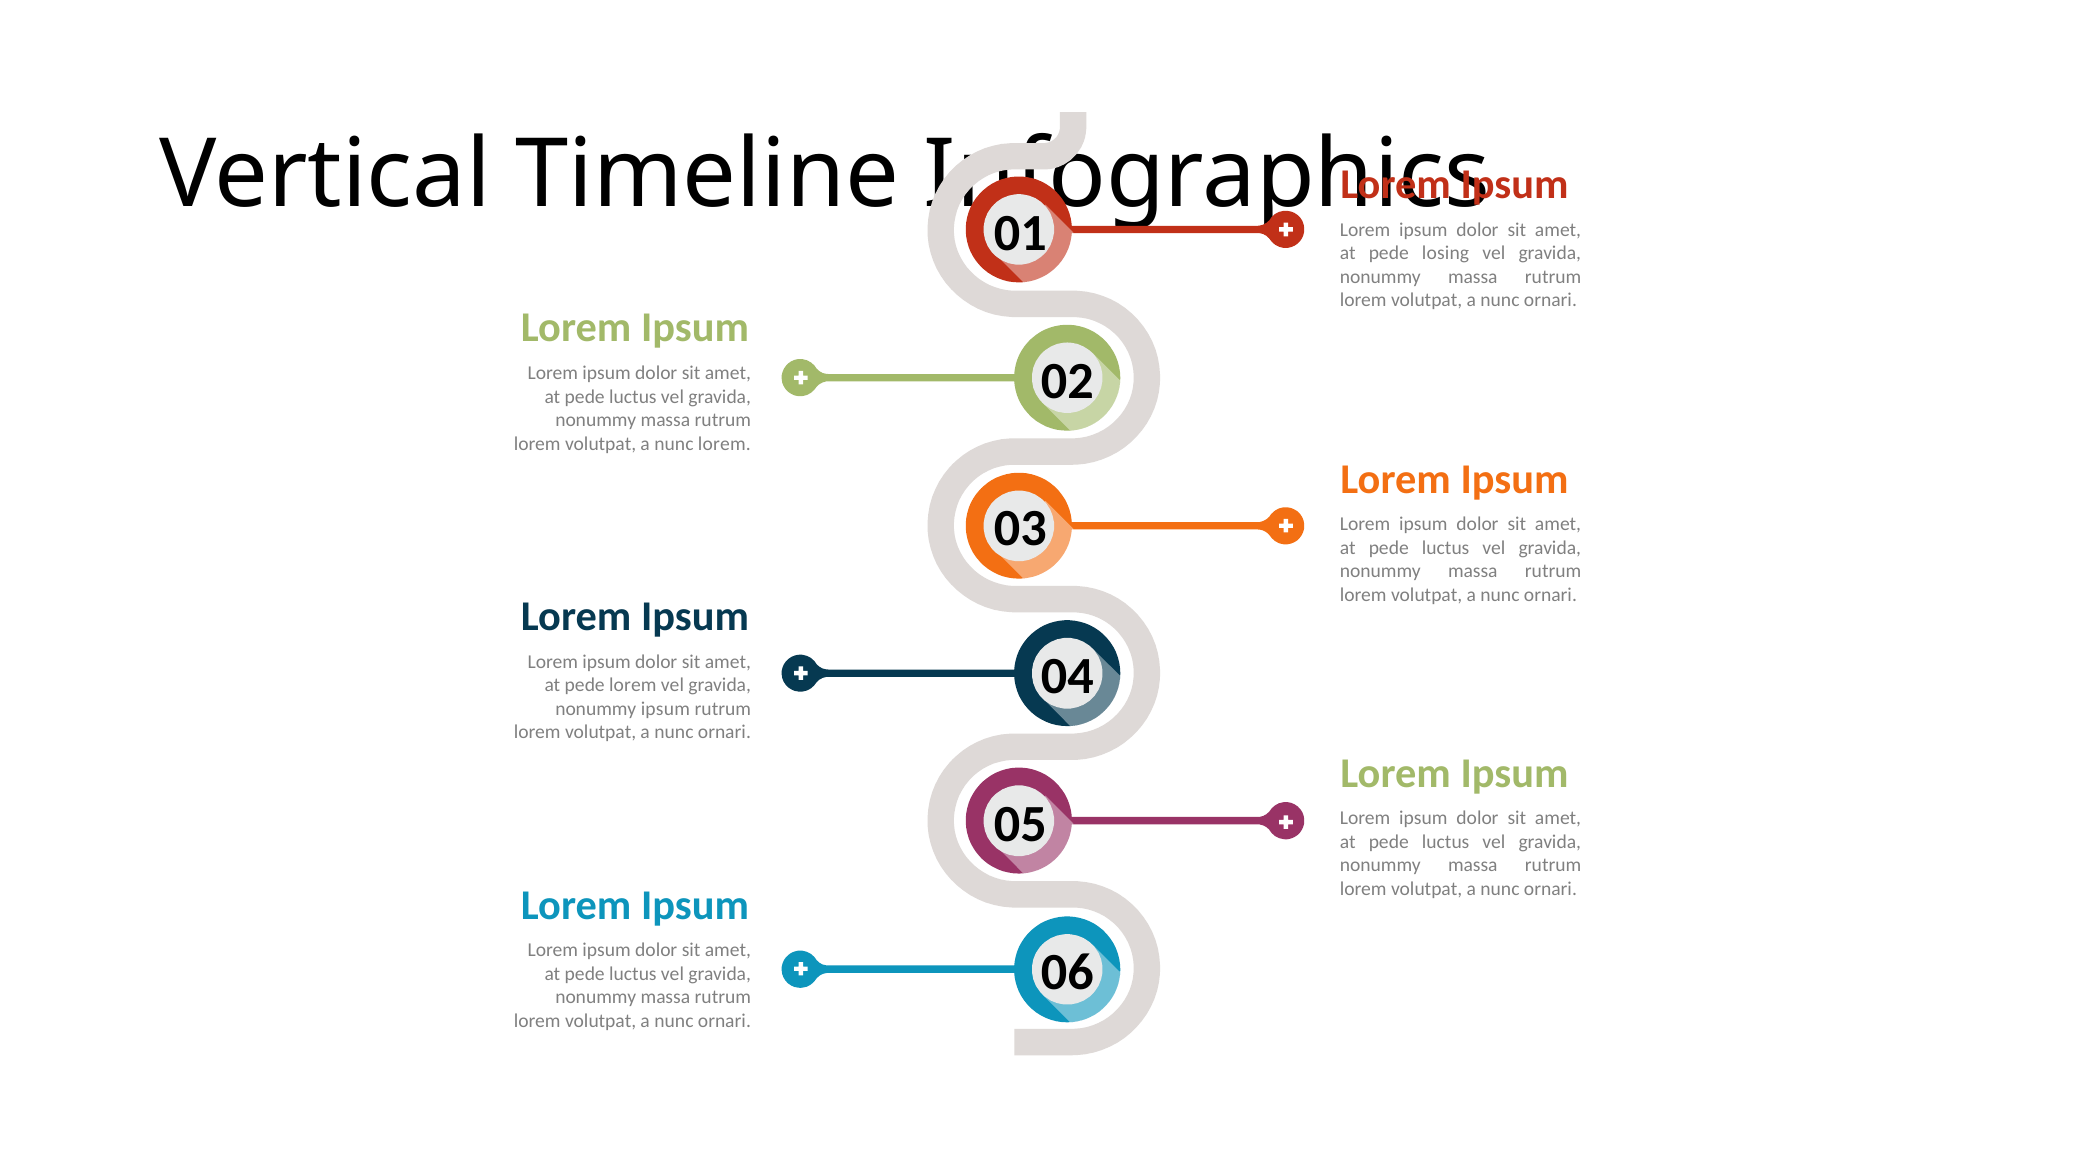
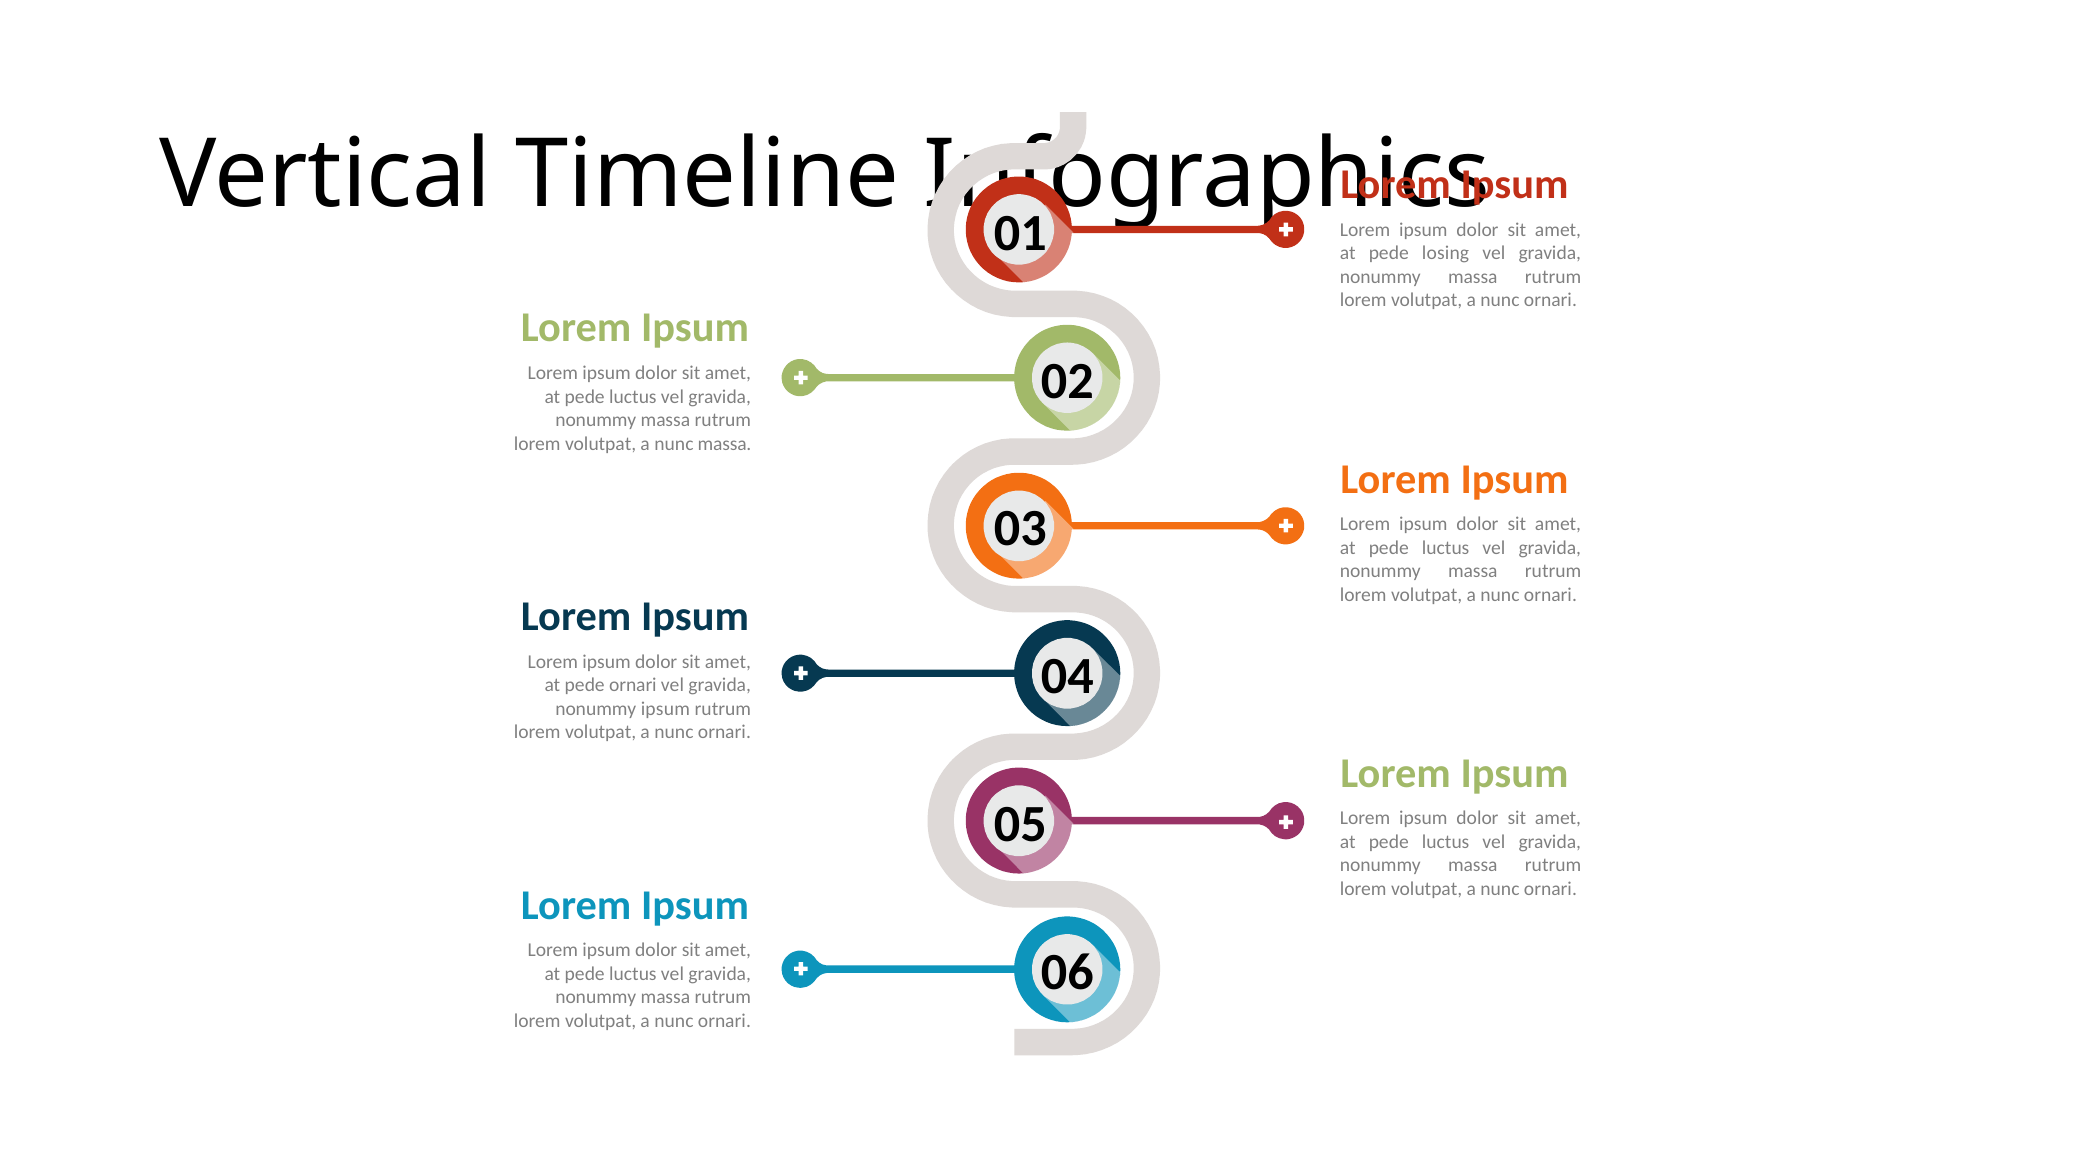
nunc lorem: lorem -> massa
pede lorem: lorem -> ornari
